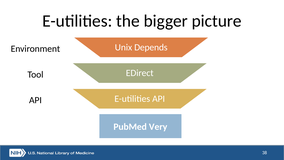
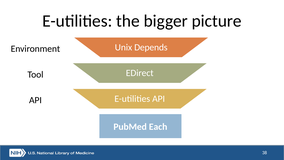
Very: Very -> Each
